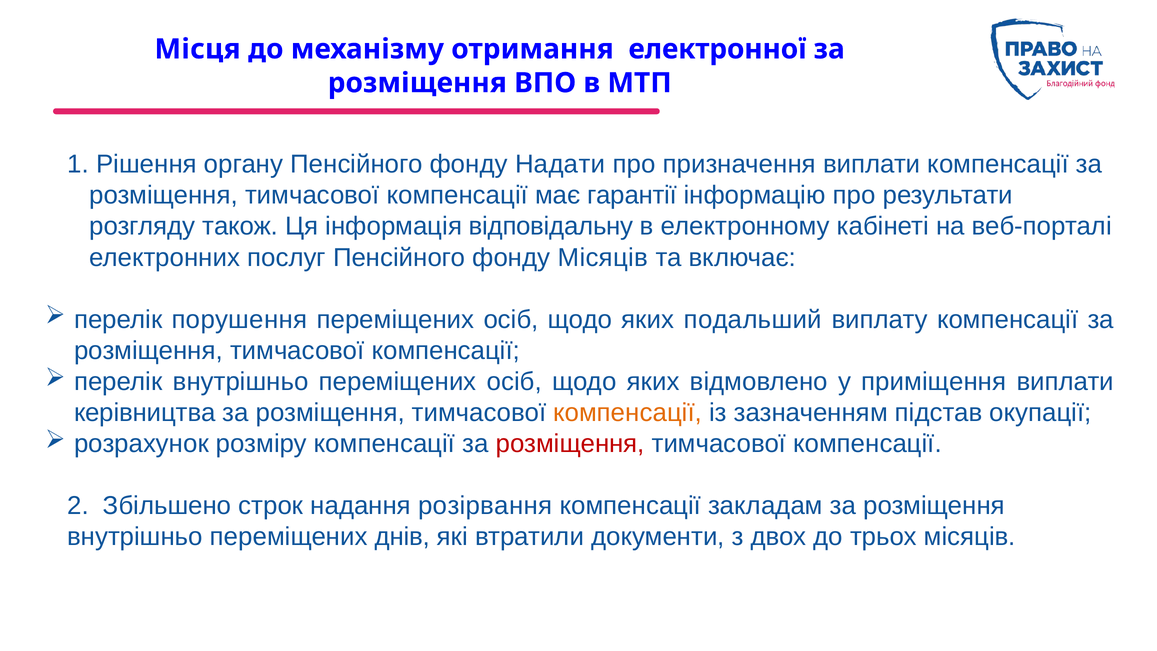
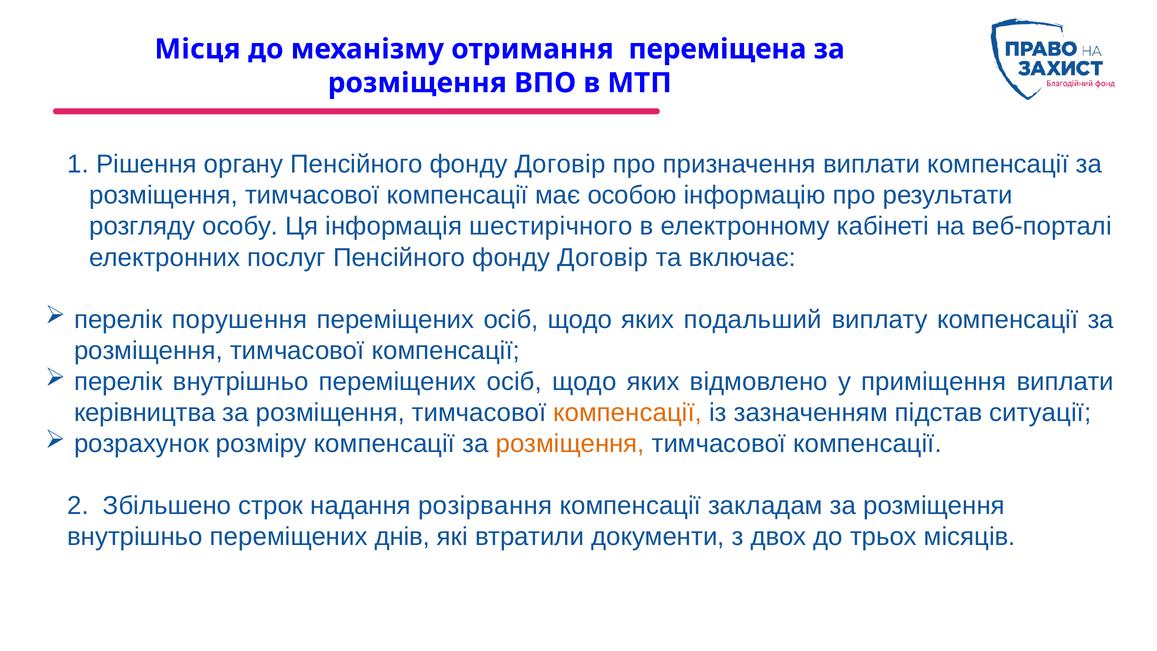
електронної: електронної -> переміщена
органу Пенсійного фонду Надати: Надати -> Договір
гарантії: гарантії -> особою
також: також -> особу
відповідальну: відповідальну -> шестирічного
послуг Пенсійного фонду Місяців: Місяців -> Договір
окупації: окупації -> ситуації
розміщення at (570, 444) colour: red -> orange
